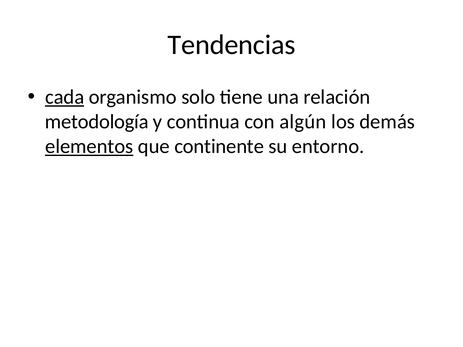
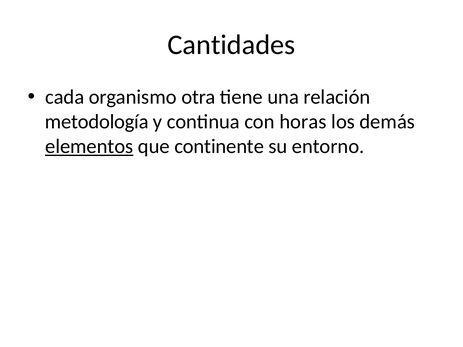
Tendencias: Tendencias -> Cantidades
cada underline: present -> none
solo: solo -> otra
algún: algún -> horas
